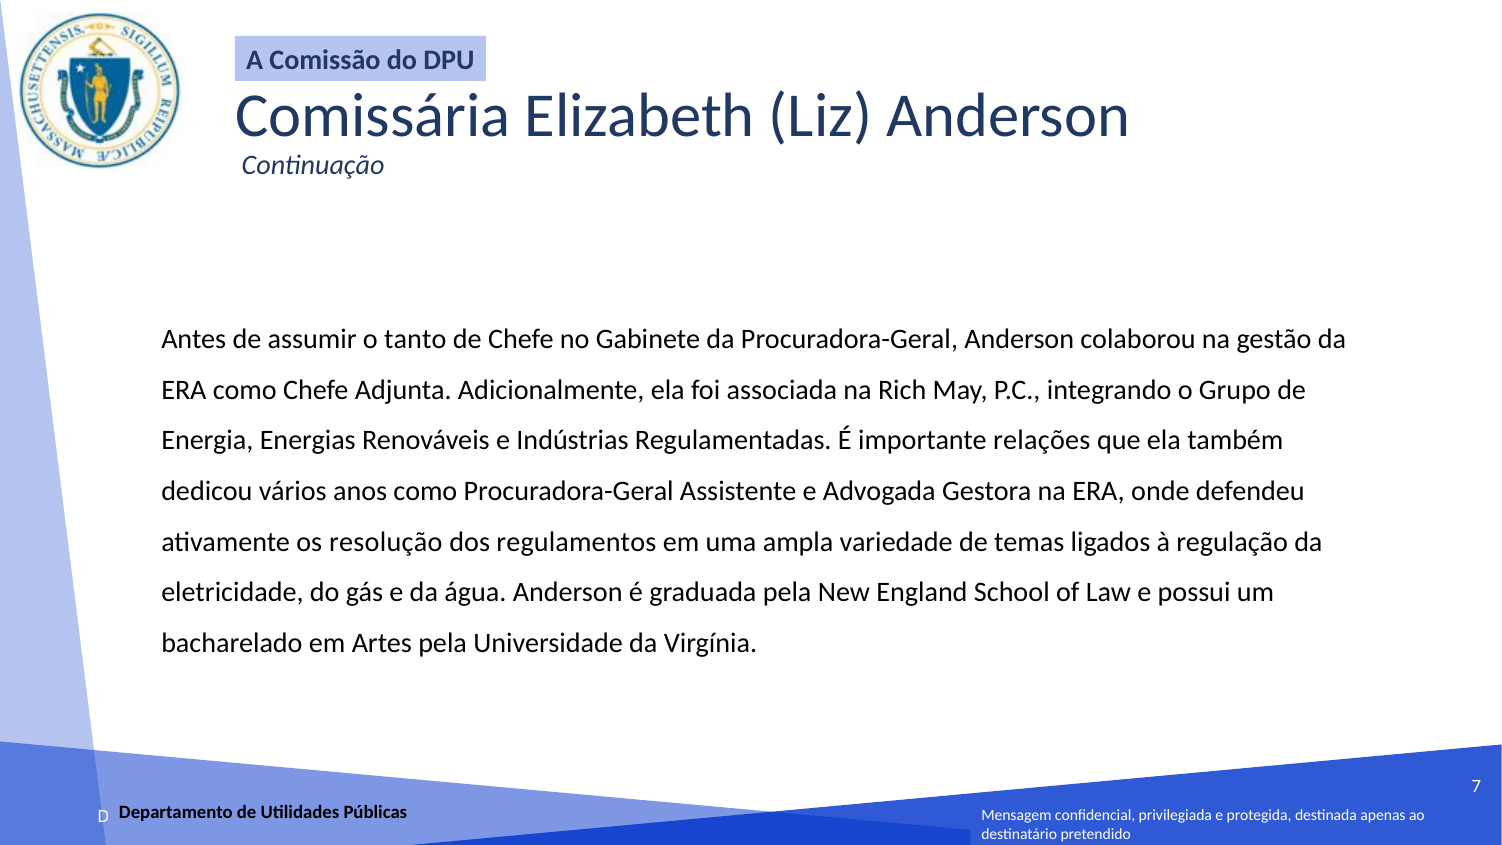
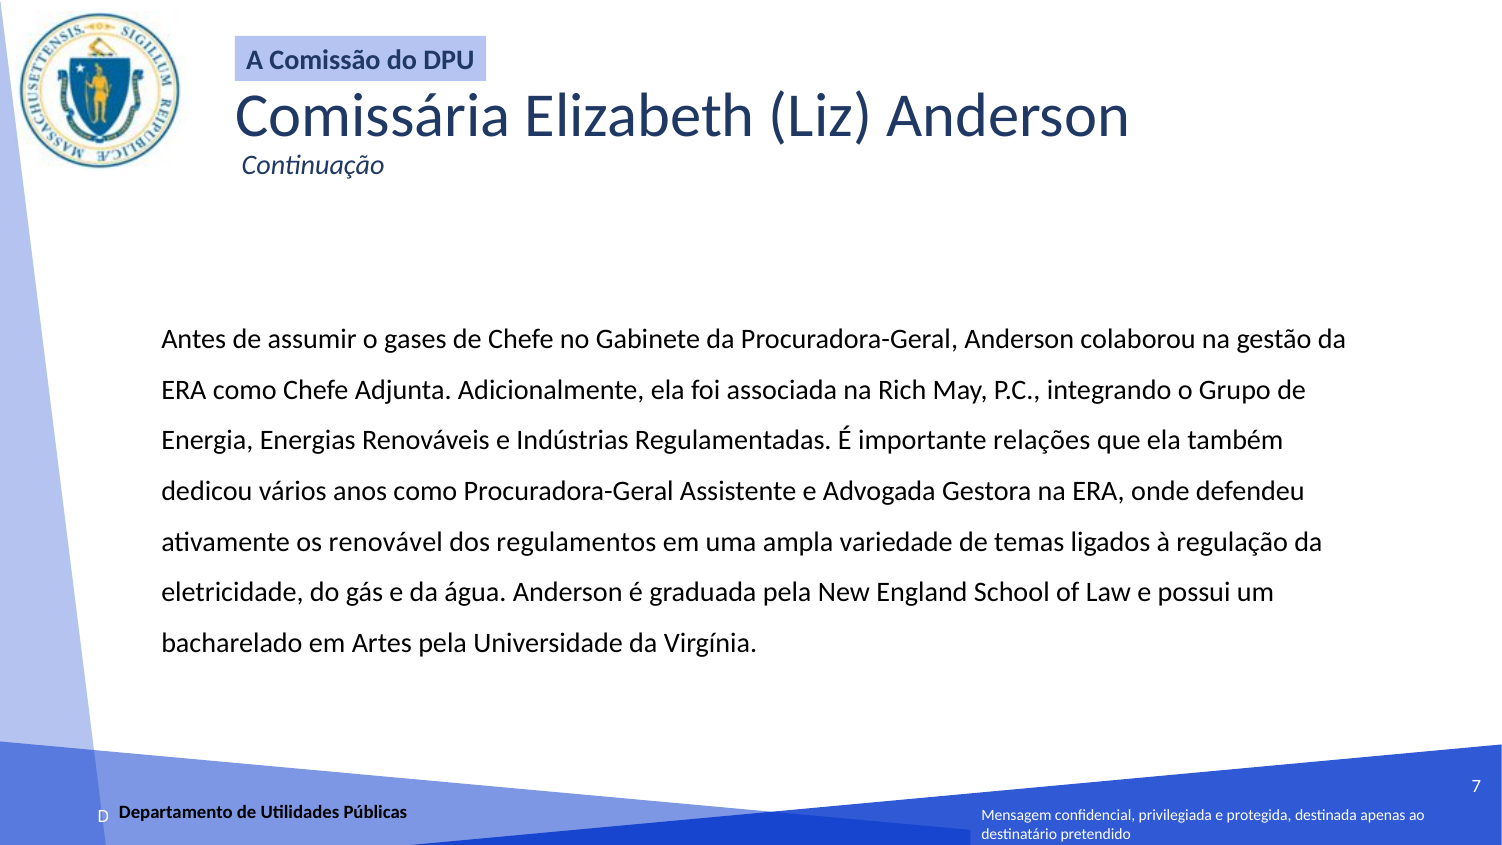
tanto: tanto -> gases
resolução: resolução -> renovável
